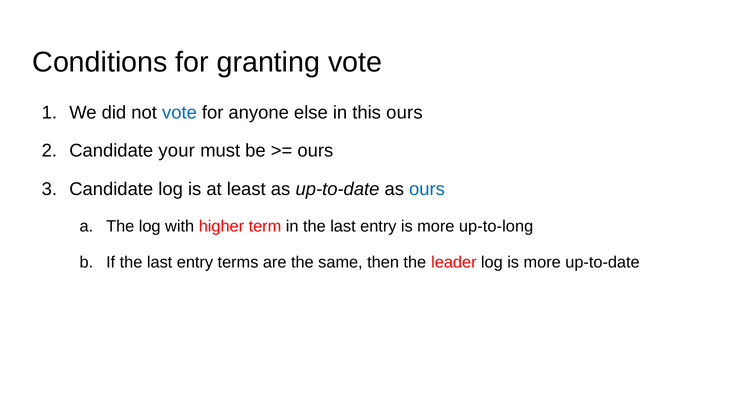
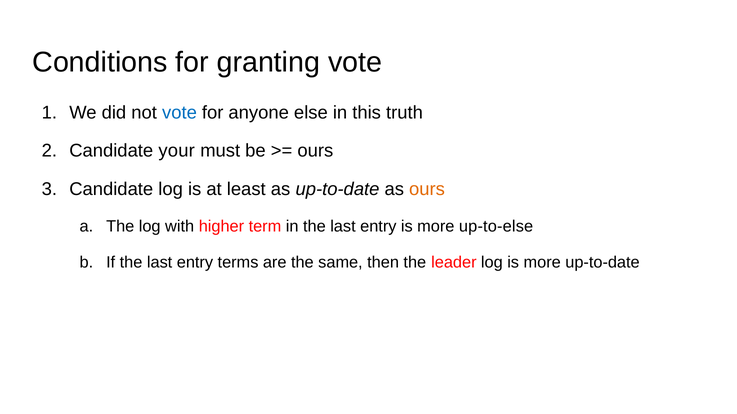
this ours: ours -> truth
ours at (427, 190) colour: blue -> orange
up-to-long: up-to-long -> up-to-else
